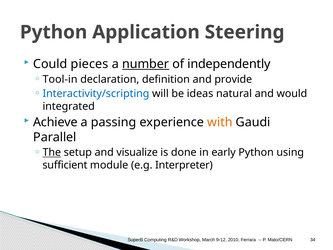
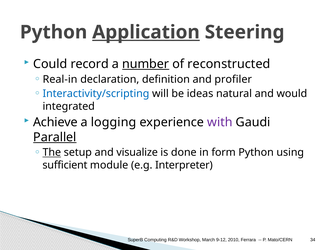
Application underline: none -> present
pieces: pieces -> record
independently: independently -> reconstructed
Tool-in: Tool-in -> Real-in
provide: provide -> profiler
passing: passing -> logging
with colour: orange -> purple
Parallel underline: none -> present
early: early -> form
